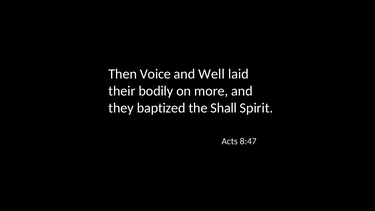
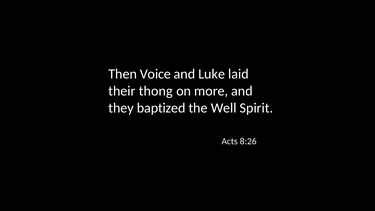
Well: Well -> Luke
bodily: bodily -> thong
Shall: Shall -> Well
8:47: 8:47 -> 8:26
